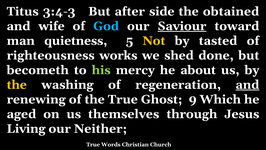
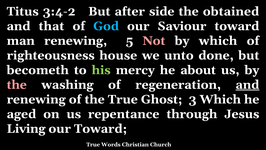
3:4-3: 3:4-3 -> 3:4-2
wife: wife -> that
Saviour underline: present -> none
man quietness: quietness -> renewing
Not colour: yellow -> pink
by tasted: tasted -> which
works: works -> house
shed: shed -> unto
the at (17, 85) colour: yellow -> pink
9: 9 -> 3
themselves: themselves -> repentance
our Neither: Neither -> Toward
